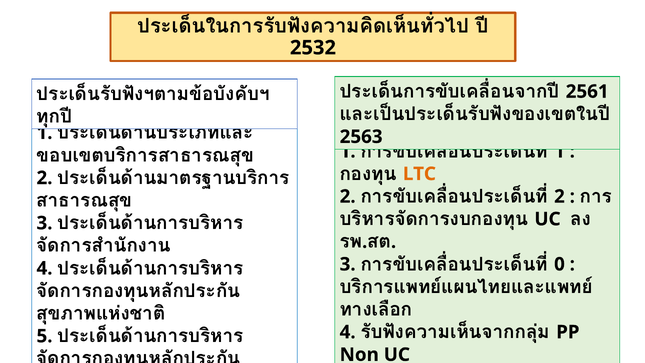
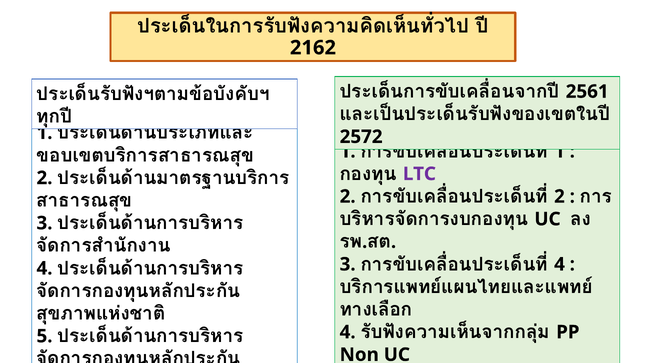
2532: 2532 -> 2162
2563: 2563 -> 2572
LTC colour: orange -> purple
0 at (559, 264): 0 -> 4
